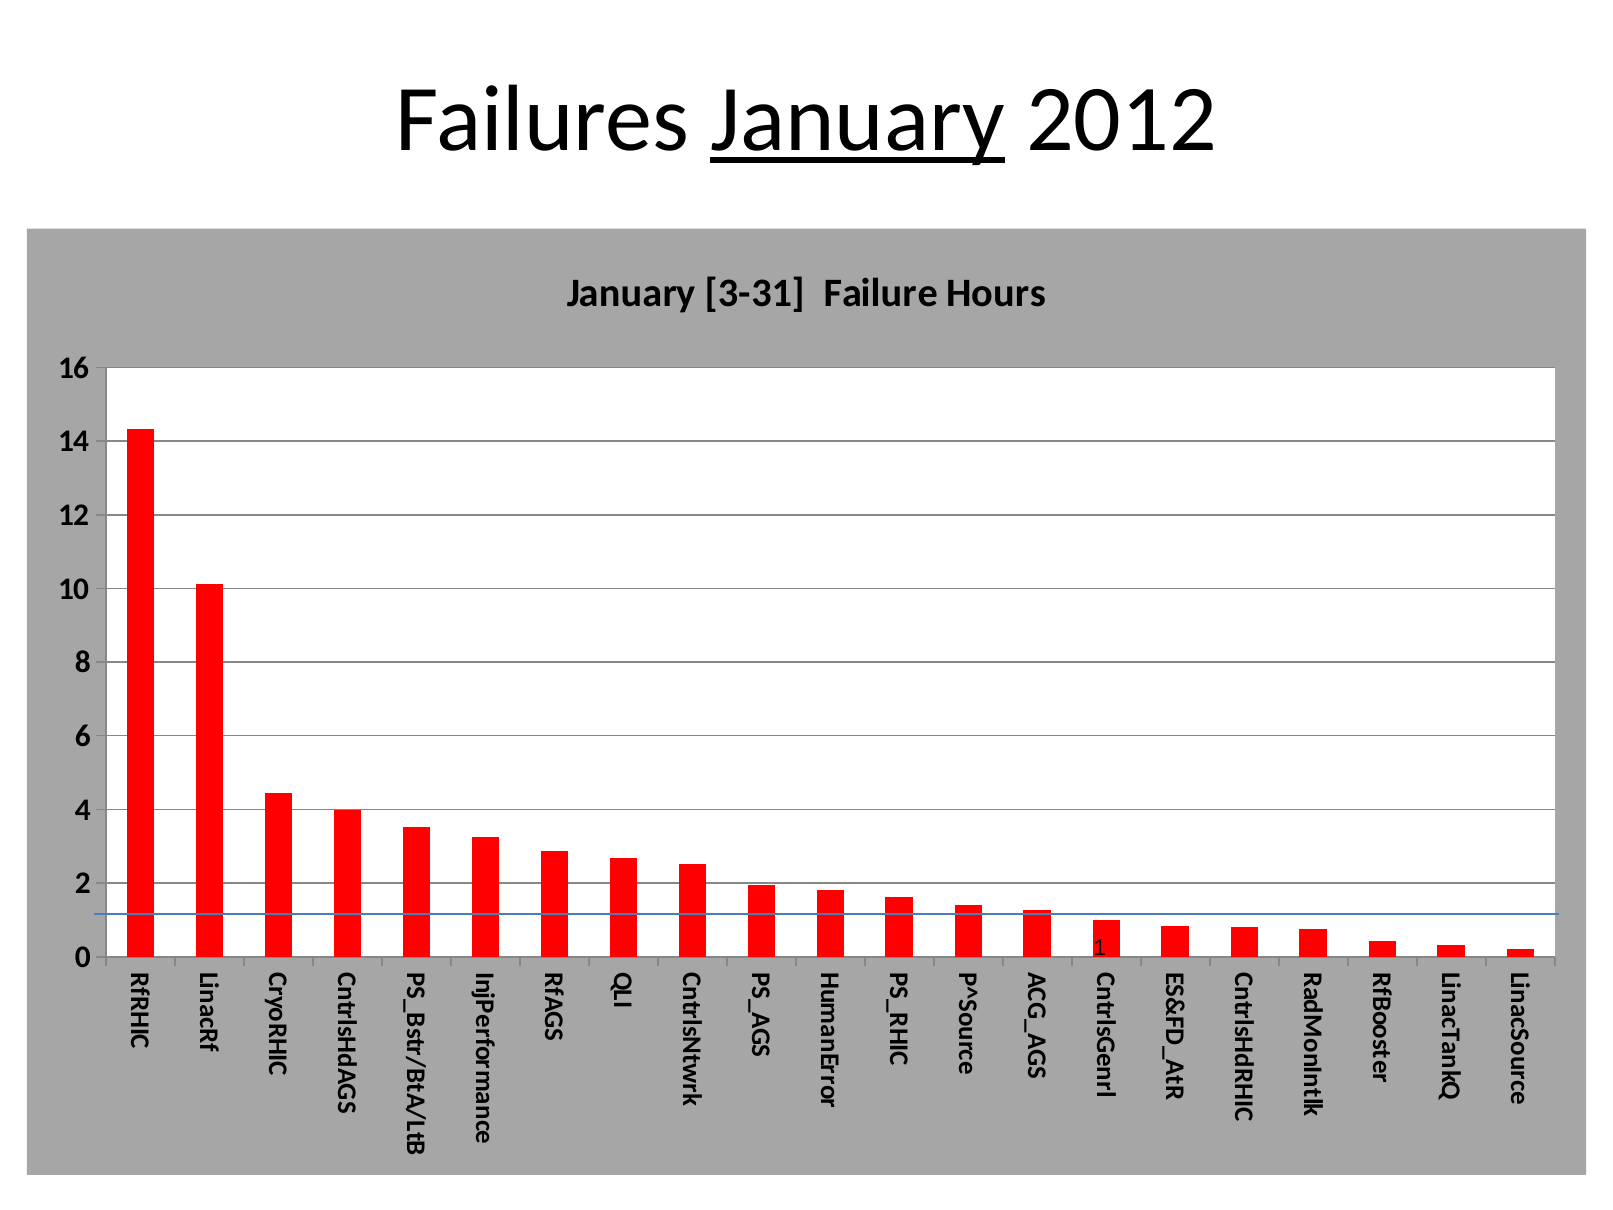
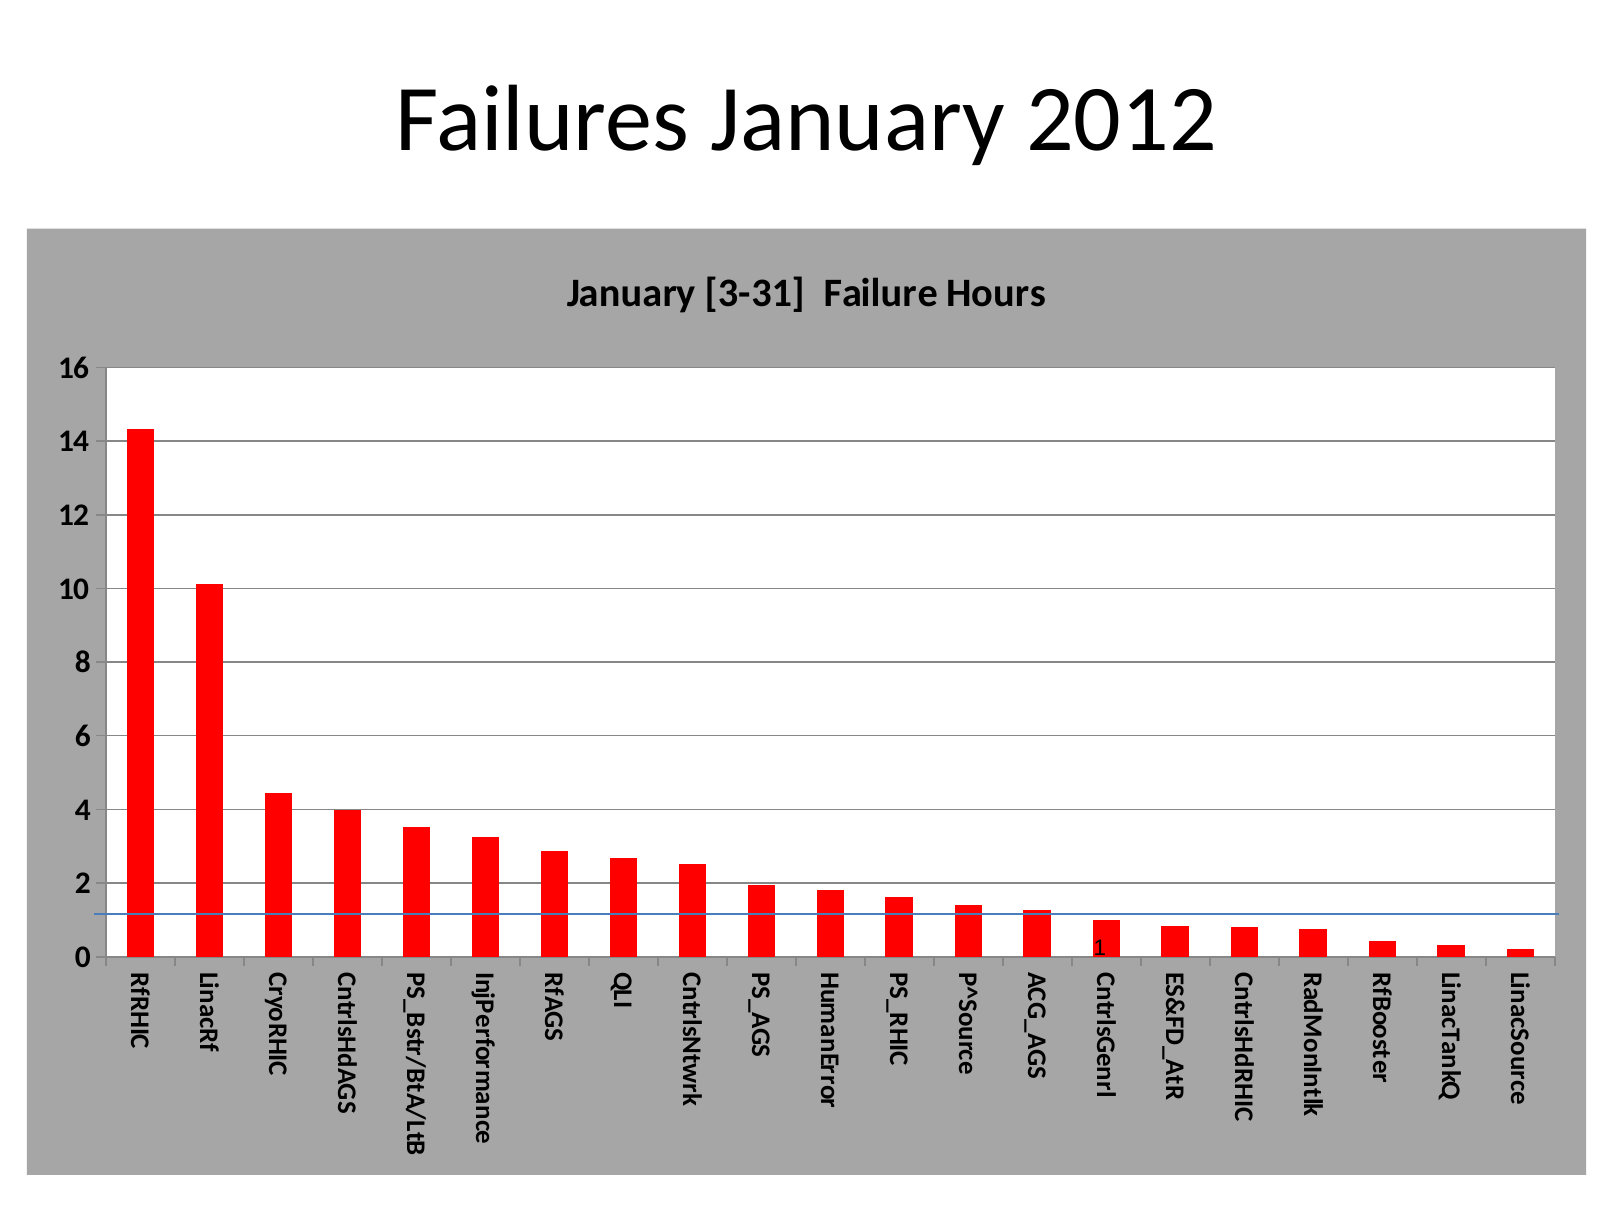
January at (857, 120) underline: present -> none
